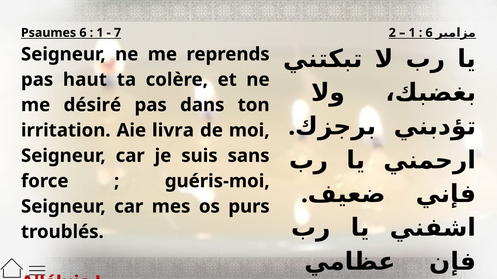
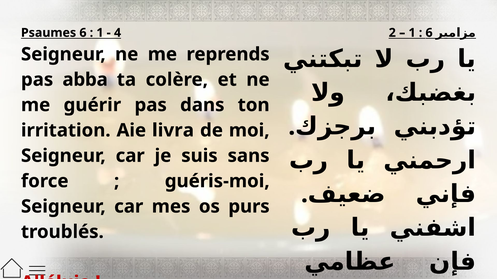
7: 7 -> 4
haut: haut -> abba
désiré: désiré -> guérir
